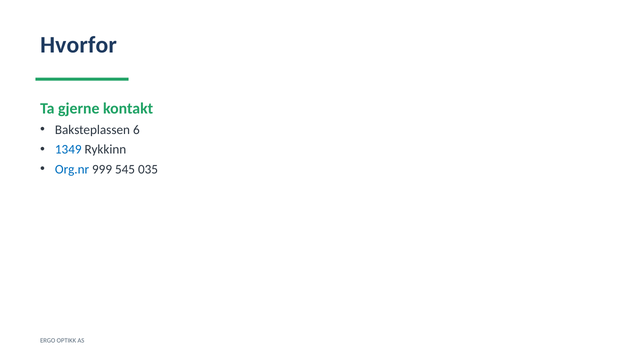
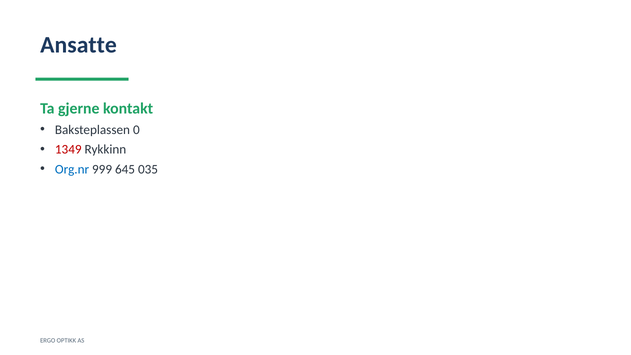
Hvorfor: Hvorfor -> Ansatte
6: 6 -> 0
1349 colour: blue -> red
545: 545 -> 645
